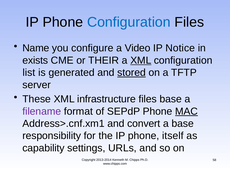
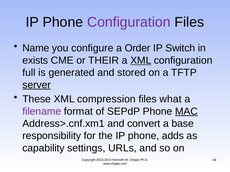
Configuration at (129, 22) colour: blue -> purple
Video: Video -> Order
Notice: Notice -> Switch
list: list -> full
stored underline: present -> none
server underline: none -> present
infrastructure: infrastructure -> compression
files base: base -> what
itself: itself -> adds
